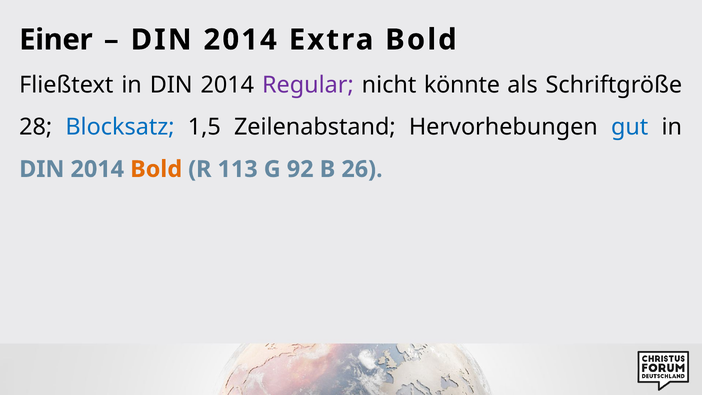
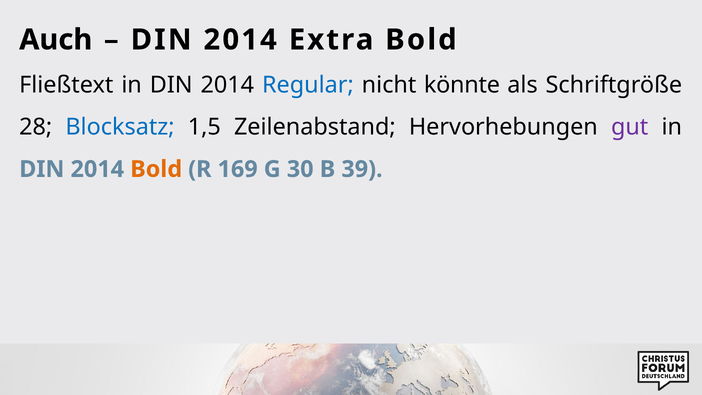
Einer: Einer -> Auch
Regular colour: purple -> blue
gut colour: blue -> purple
113: 113 -> 169
92: 92 -> 30
26: 26 -> 39
